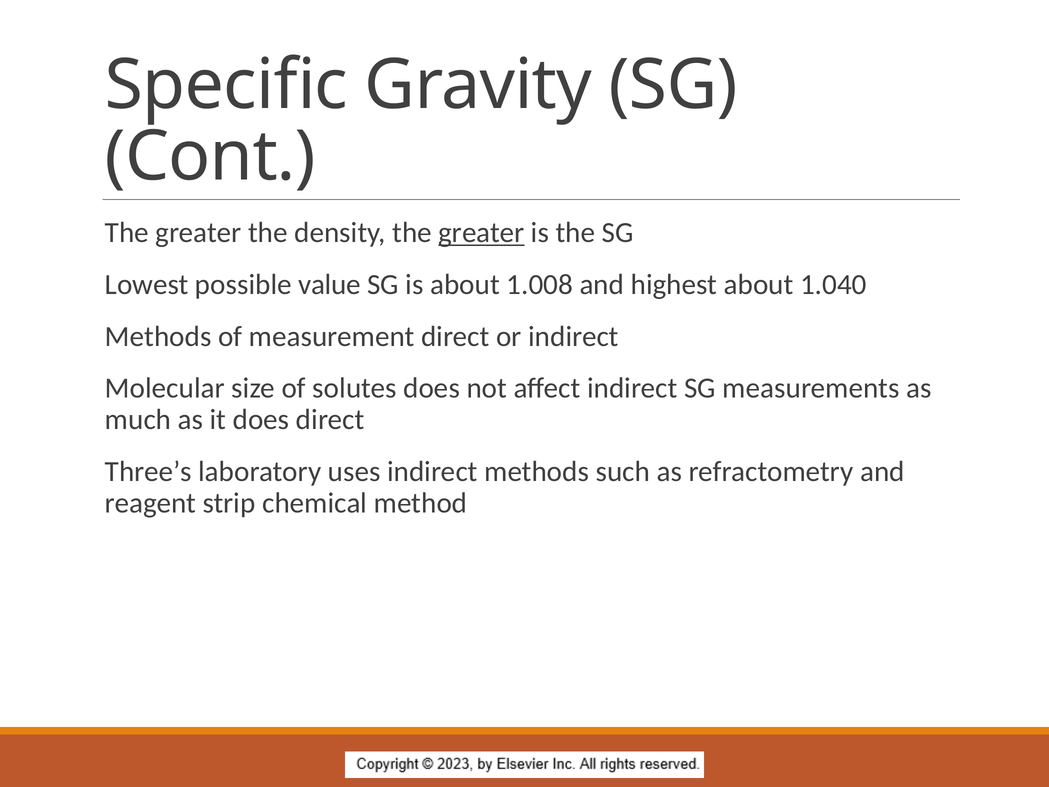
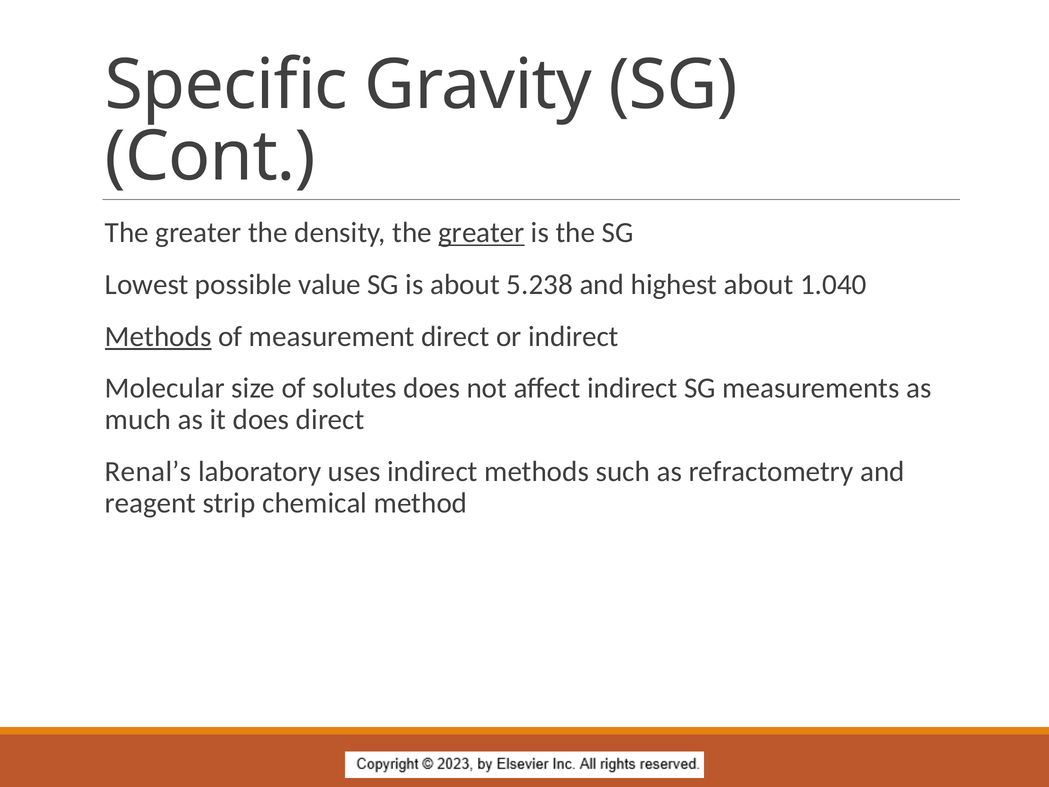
1.008: 1.008 -> 5.238
Methods at (158, 336) underline: none -> present
Three’s: Three’s -> Renal’s
